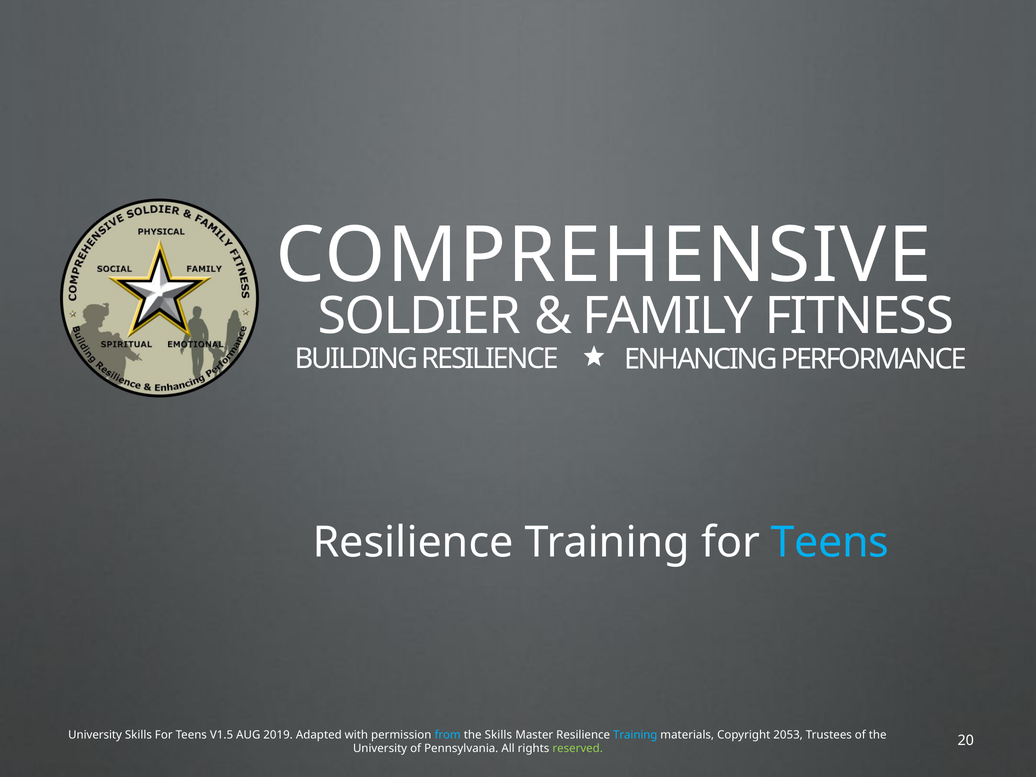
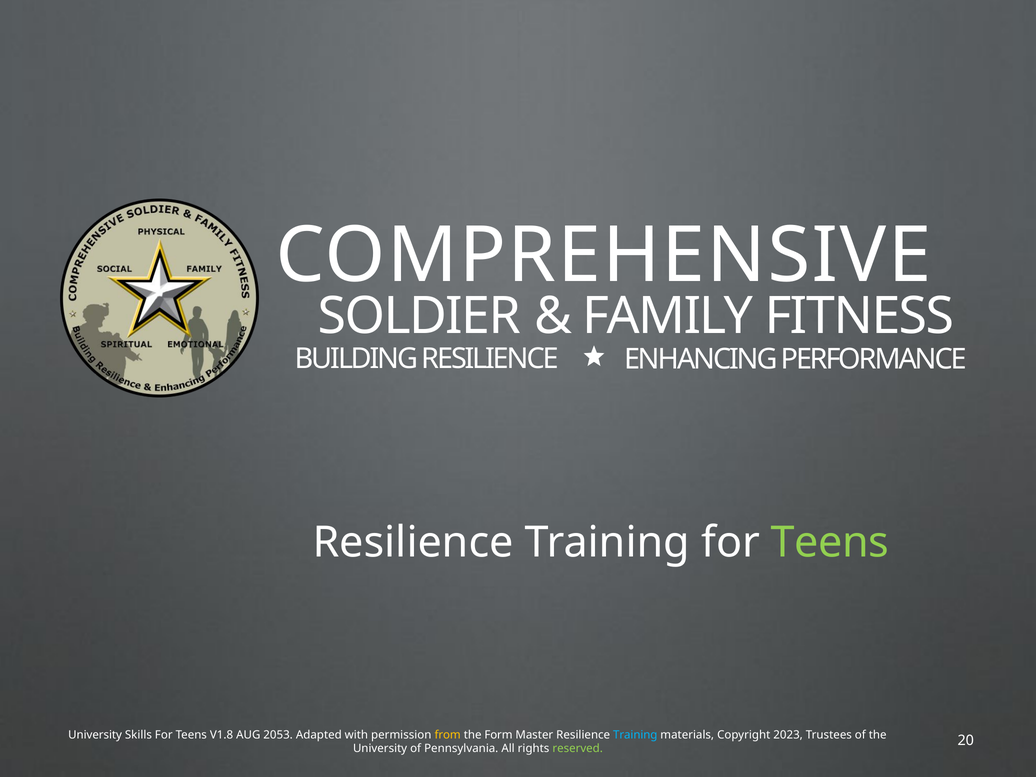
Teens at (830, 543) colour: light blue -> light green
V1.5: V1.5 -> V1.8
2019: 2019 -> 2053
from colour: light blue -> yellow
the Skills: Skills -> Form
2053: 2053 -> 2023
